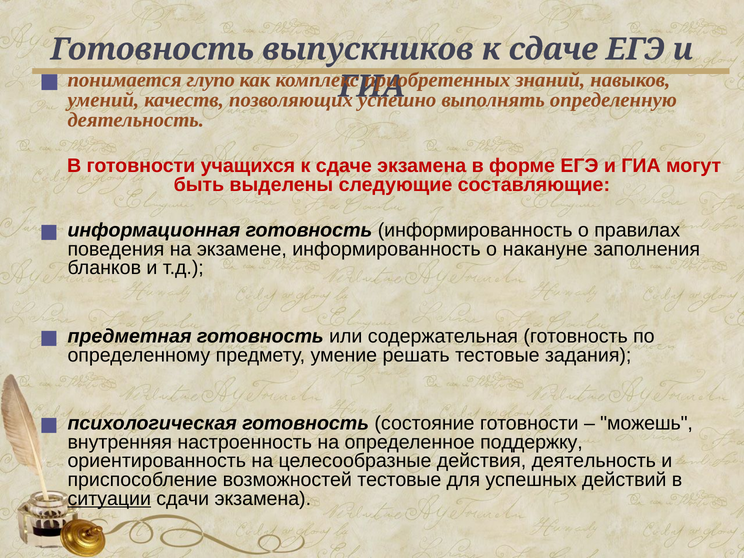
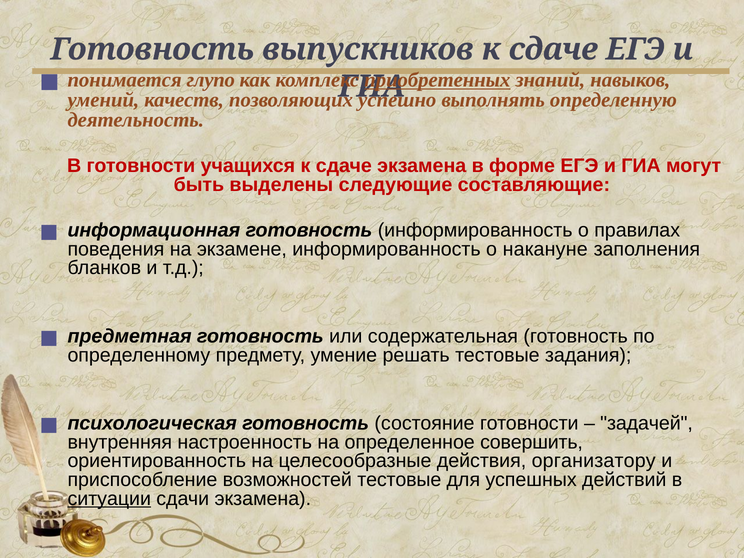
приобретенных underline: none -> present
можешь: можешь -> задачей
поддержку: поддержку -> совершить
действия деятельность: деятельность -> организатору
